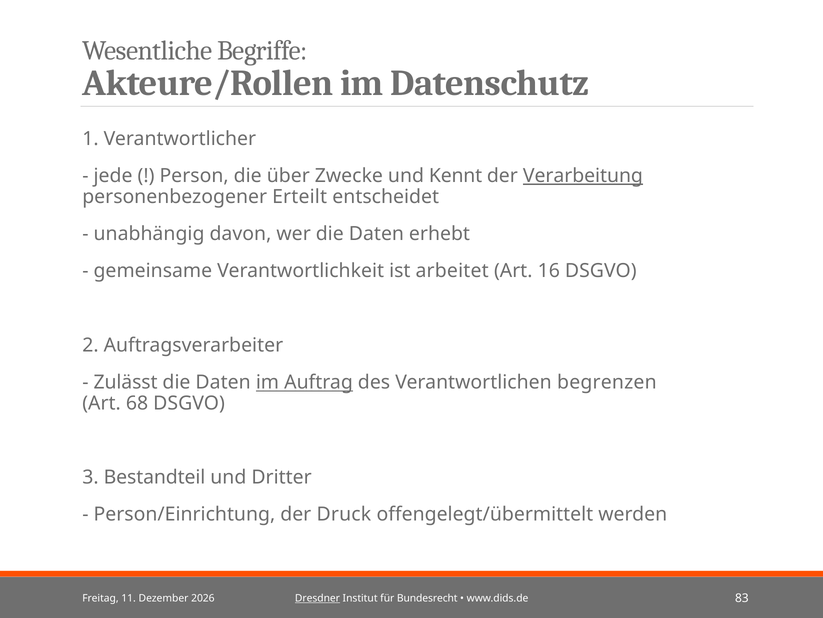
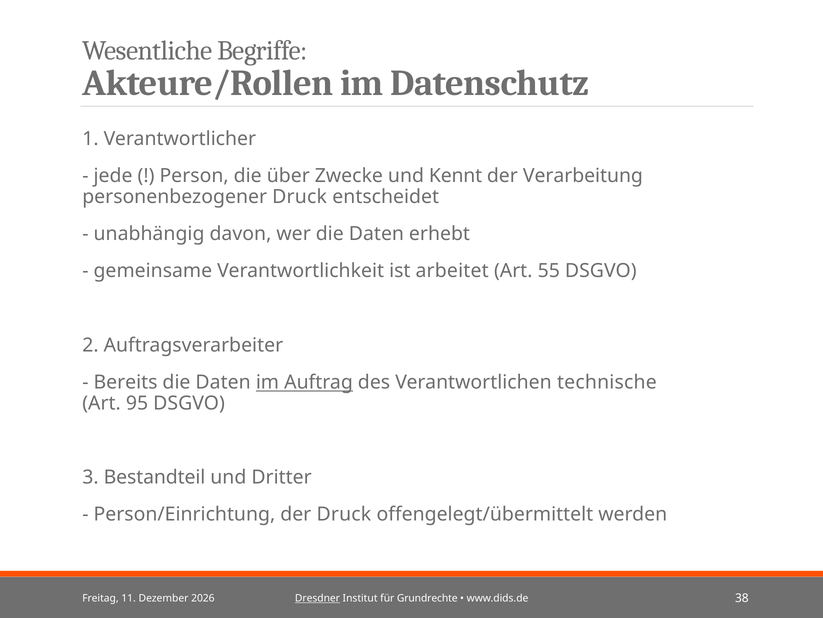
Verarbeitung underline: present -> none
personenbezogener Erteilt: Erteilt -> Druck
16: 16 -> 55
Zulässt: Zulässt -> Bereits
begrenzen: begrenzen -> technische
68: 68 -> 95
Bundesrecht: Bundesrecht -> Grundrechte
83: 83 -> 38
